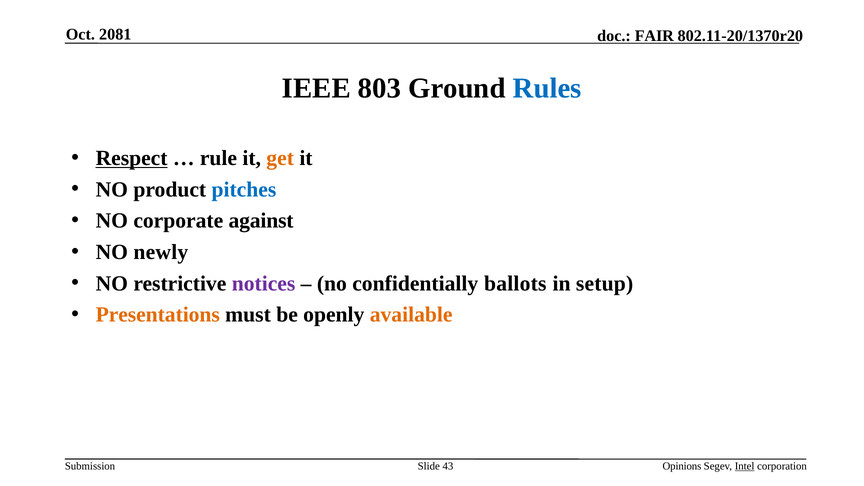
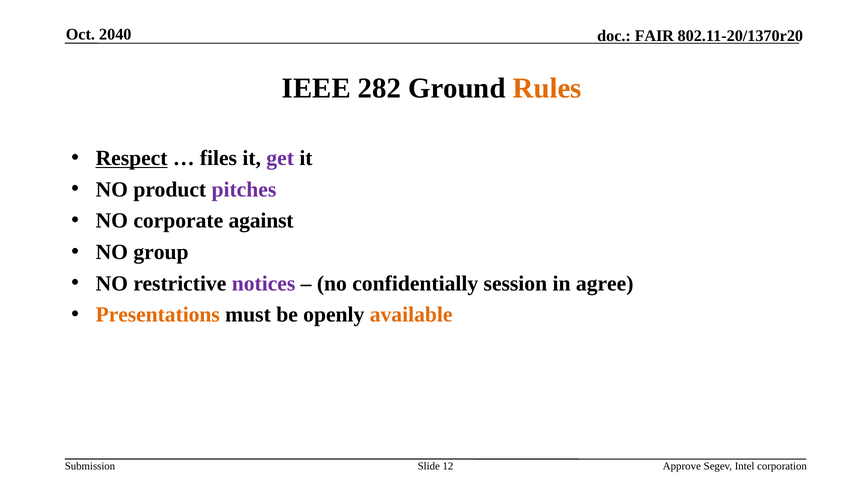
2081: 2081 -> 2040
803: 803 -> 282
Rules colour: blue -> orange
rule: rule -> files
get colour: orange -> purple
pitches colour: blue -> purple
newly: newly -> group
ballots: ballots -> session
setup: setup -> agree
43: 43 -> 12
Opinions: Opinions -> Approve
Intel underline: present -> none
